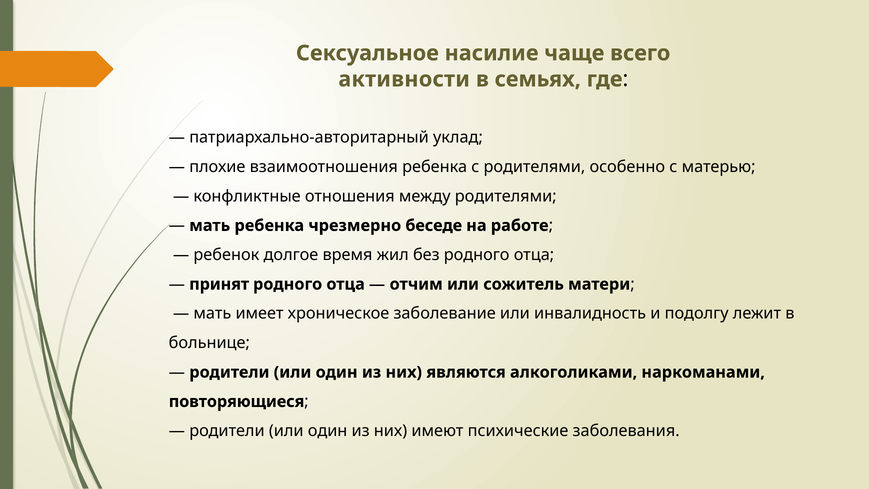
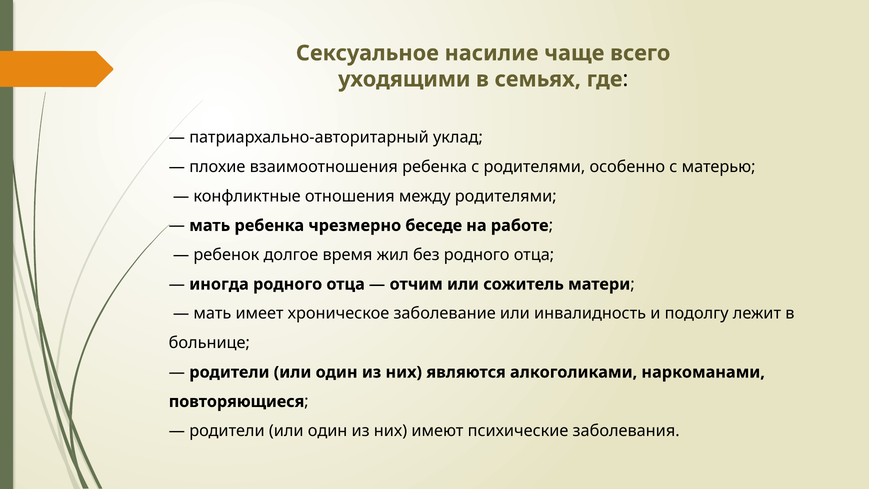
активности: активности -> уходящими
принят: принят -> иногда
